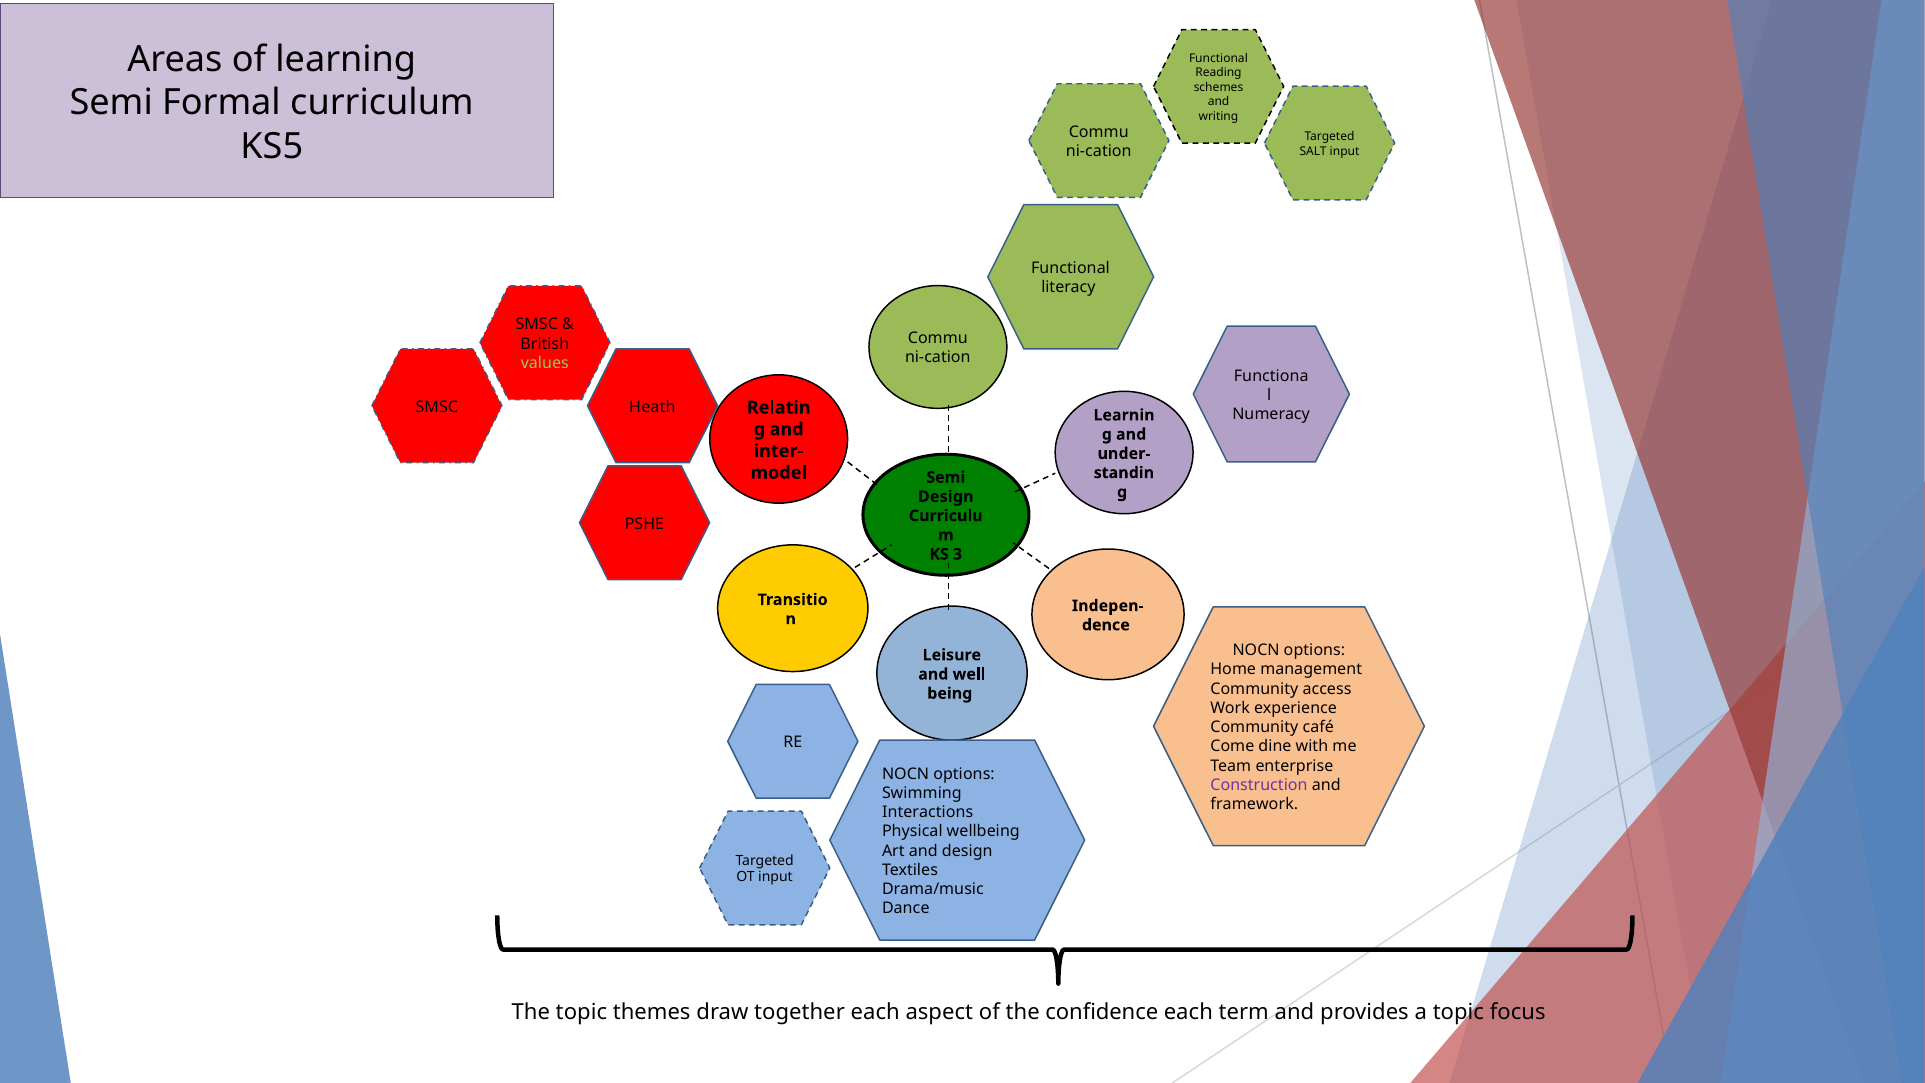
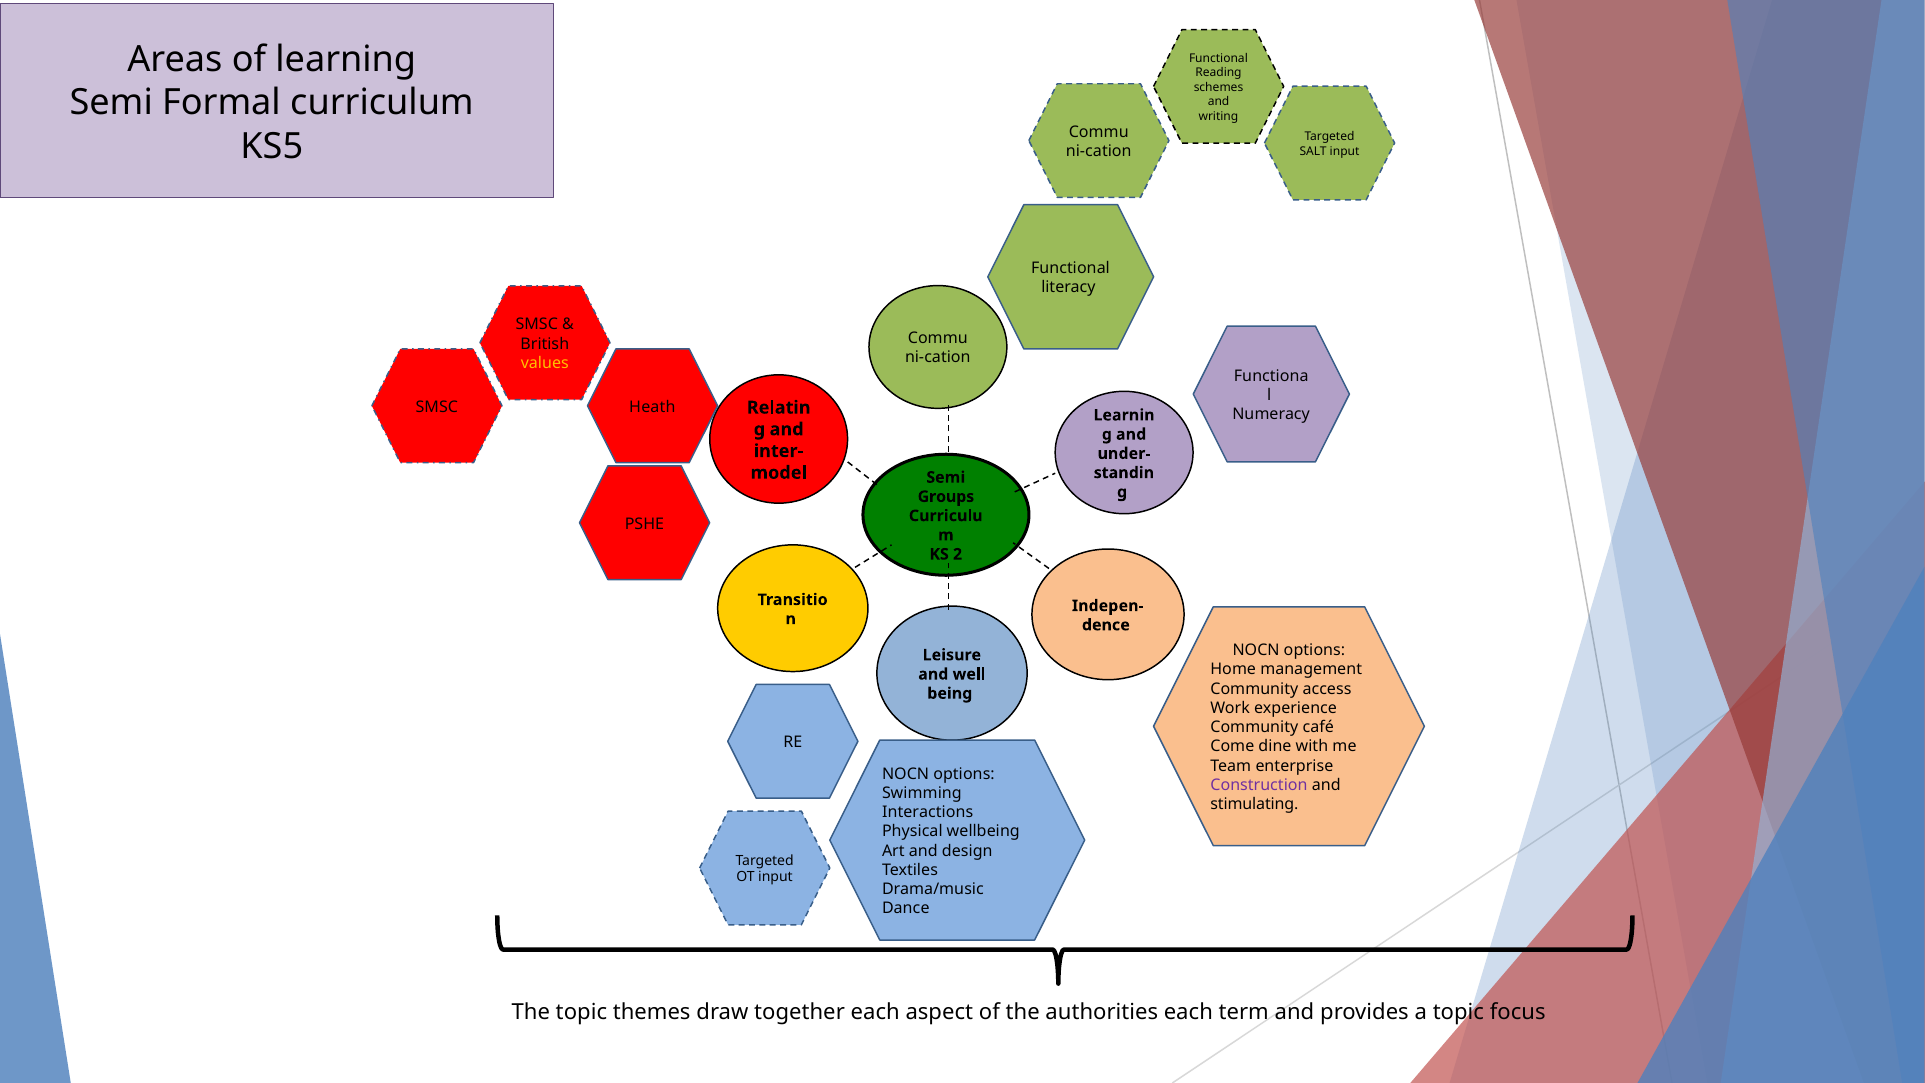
values colour: light green -> yellow
Design at (946, 497): Design -> Groups
3: 3 -> 2
framework: framework -> stimulating
confidence: confidence -> authorities
